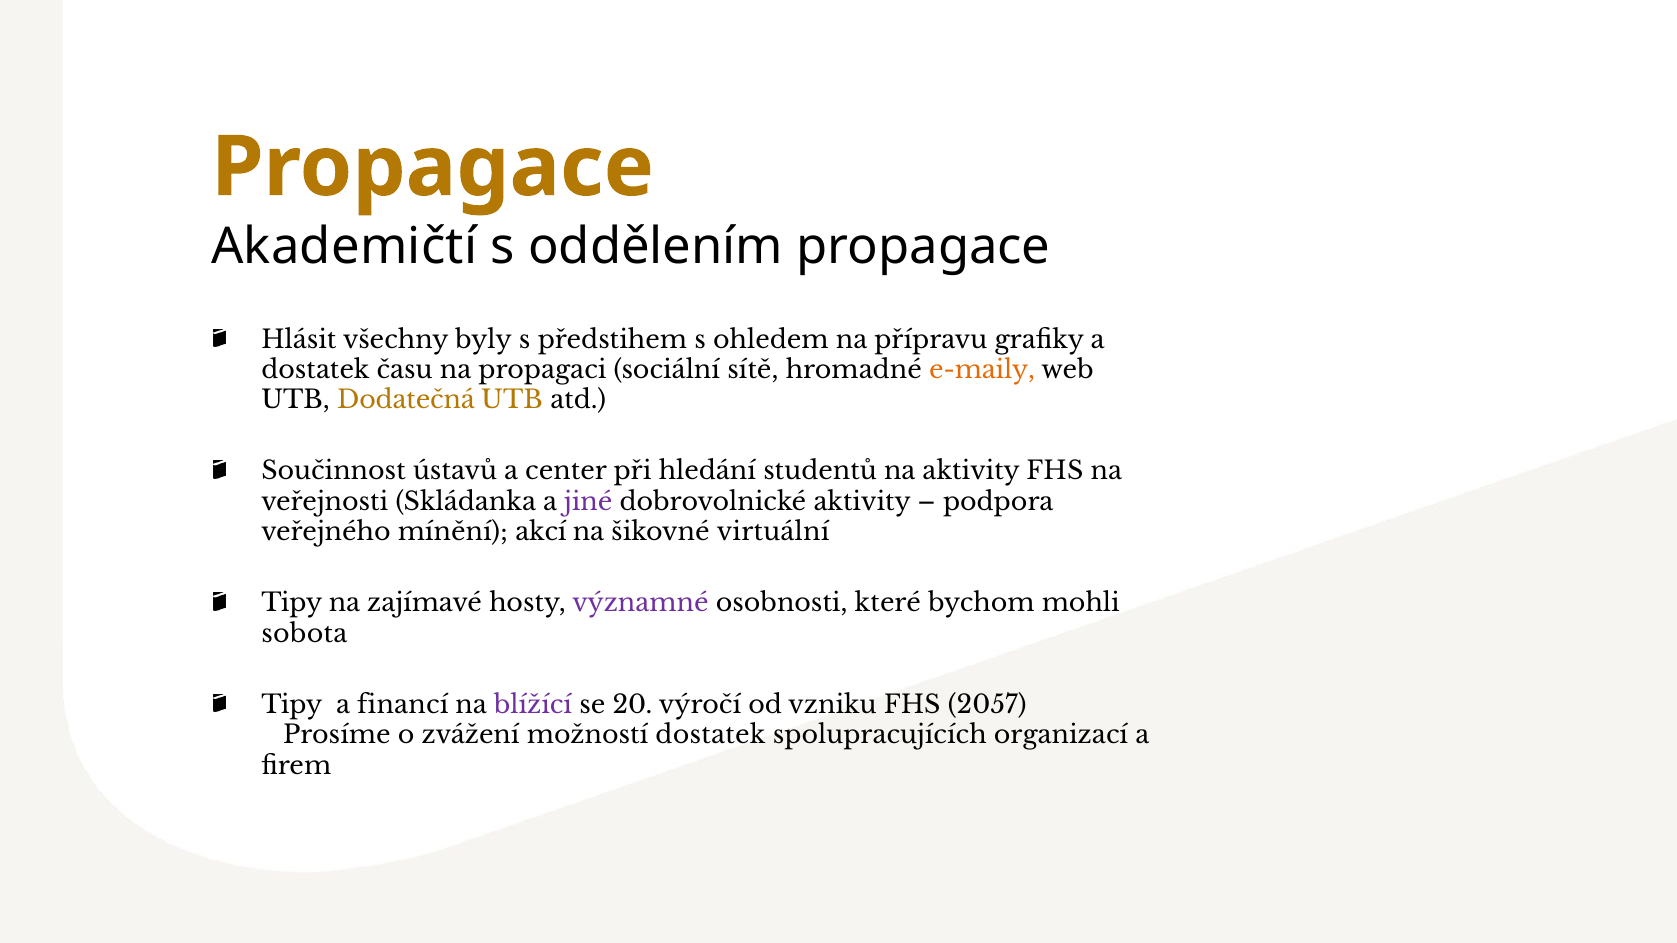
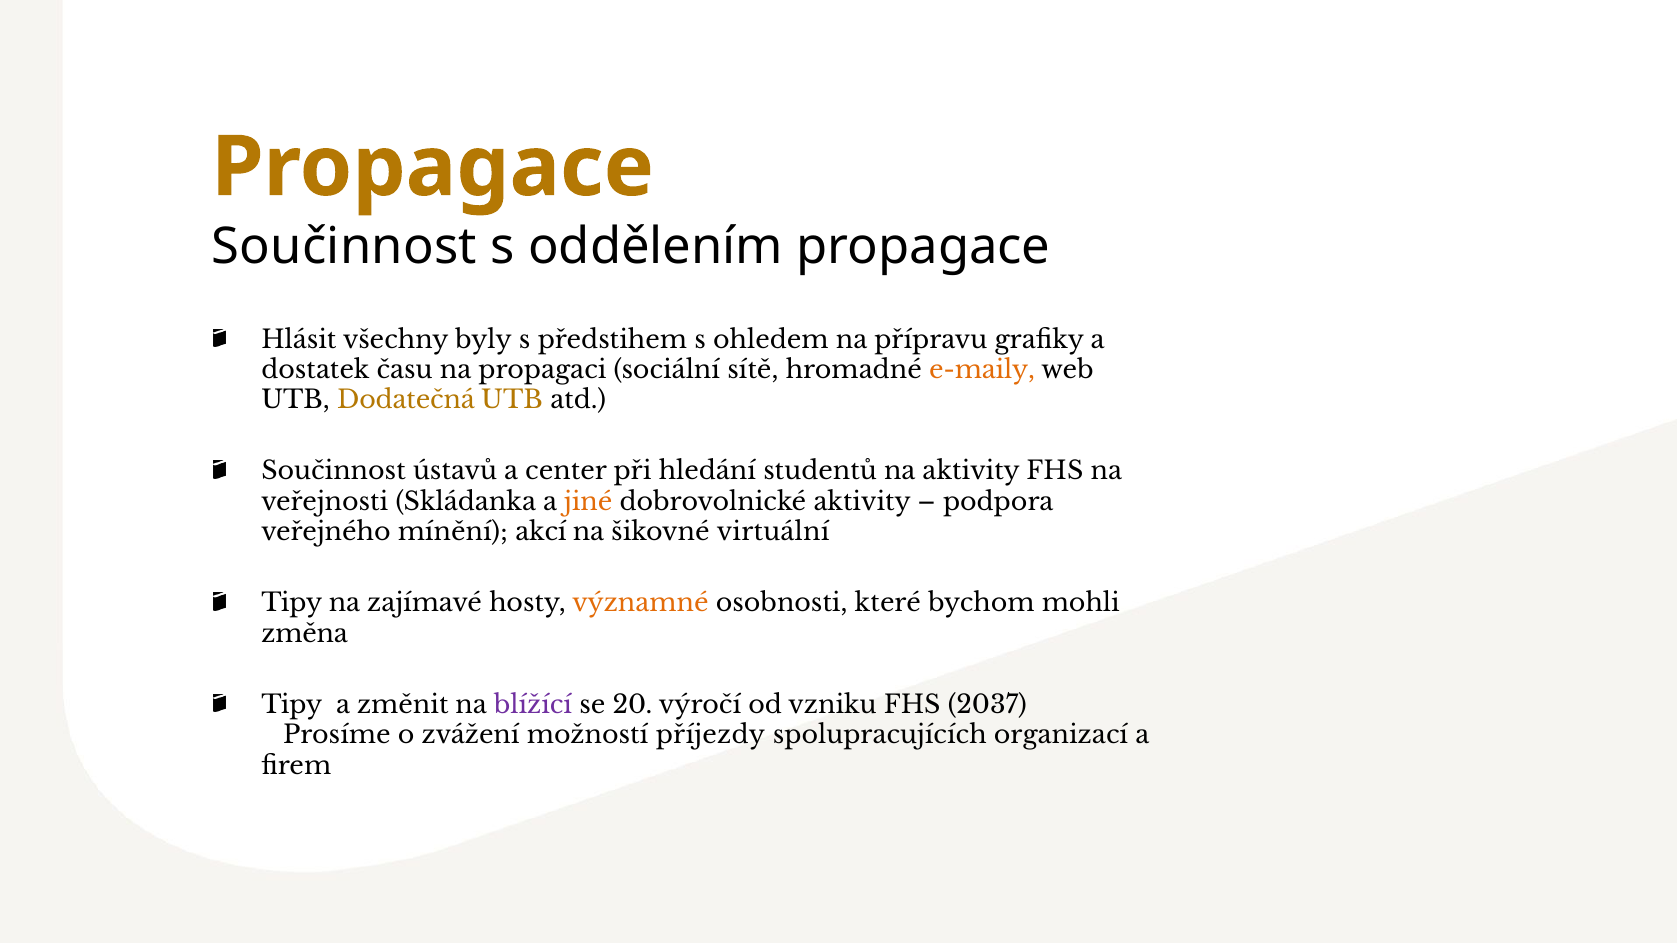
Akademičtí at (344, 247): Akademičtí -> Součinnost
jiné colour: purple -> orange
významné colour: purple -> orange
sobota: sobota -> změna
financí: financí -> změnit
2057: 2057 -> 2037
možností dostatek: dostatek -> příjezdy
